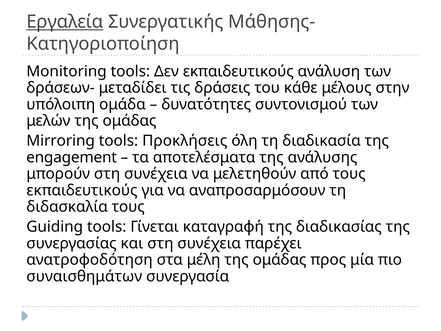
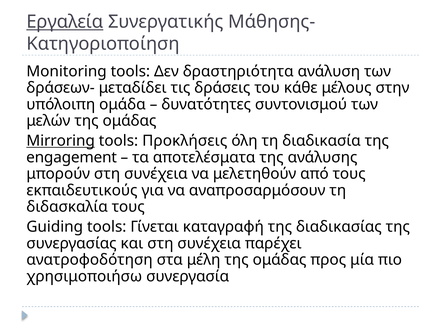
Δεν εκπαιδευτικούς: εκπαιδευτικούς -> δραστηριότητα
Mirroring underline: none -> present
συναισθημάτων: συναισθημάτων -> χρησιμοποιήσω
